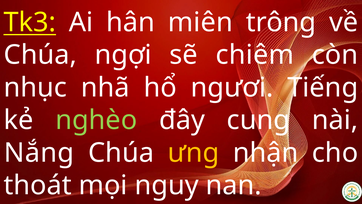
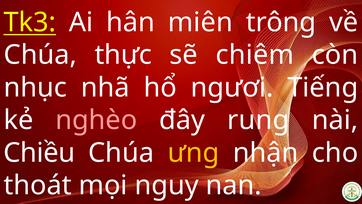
ngợi: ngợi -> thực
nghèo colour: light green -> pink
cung: cung -> rung
Nắng: Nắng -> Chiều
